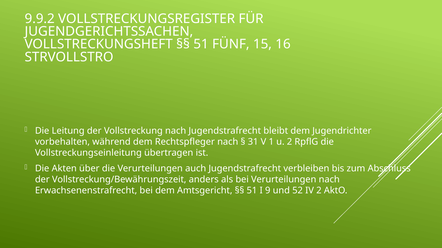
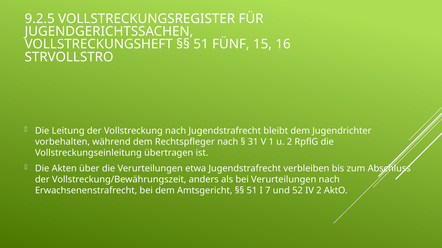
9.9.2: 9.9.2 -> 9.2.5
auch: auch -> etwa
9: 9 -> 7
